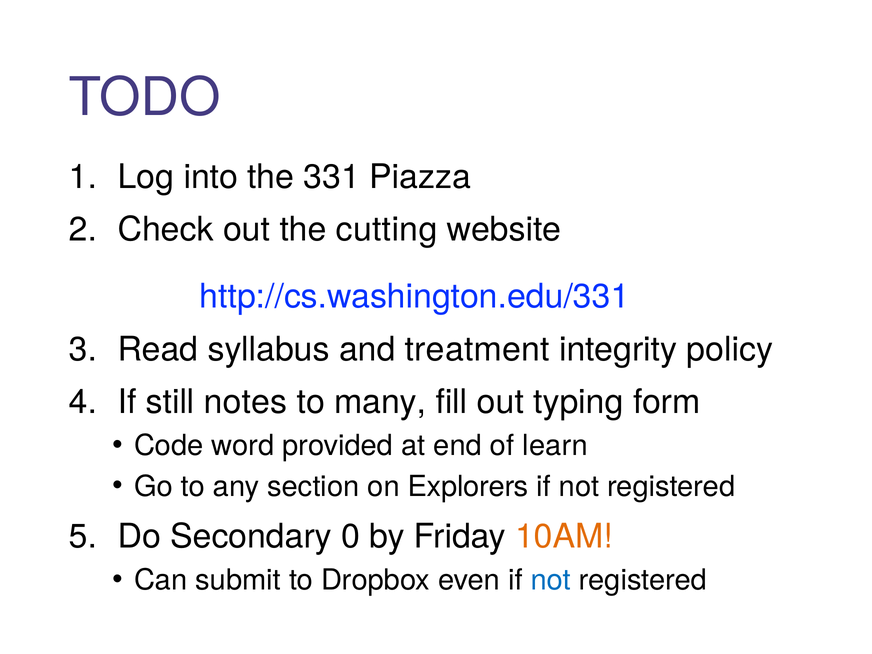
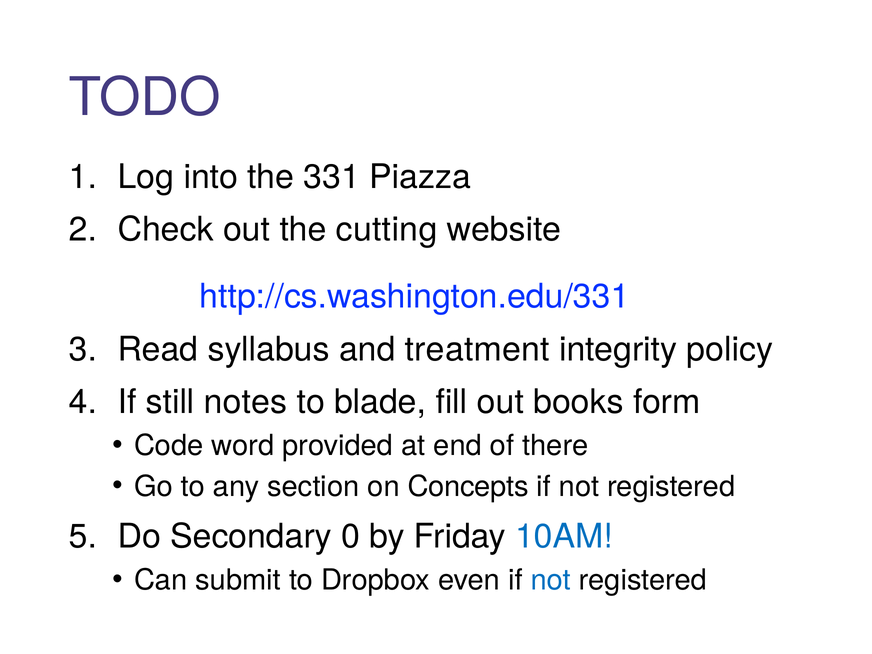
many: many -> blade
typing: typing -> books
learn: learn -> there
Explorers: Explorers -> Concepts
10AM colour: orange -> blue
